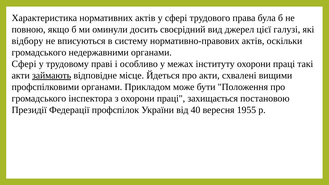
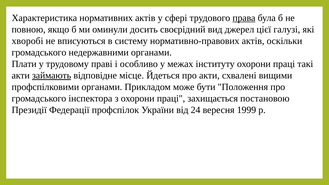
права underline: none -> present
відбору: відбору -> хворобі
Сфері at (24, 64): Сфері -> Плати
40: 40 -> 24
1955: 1955 -> 1999
